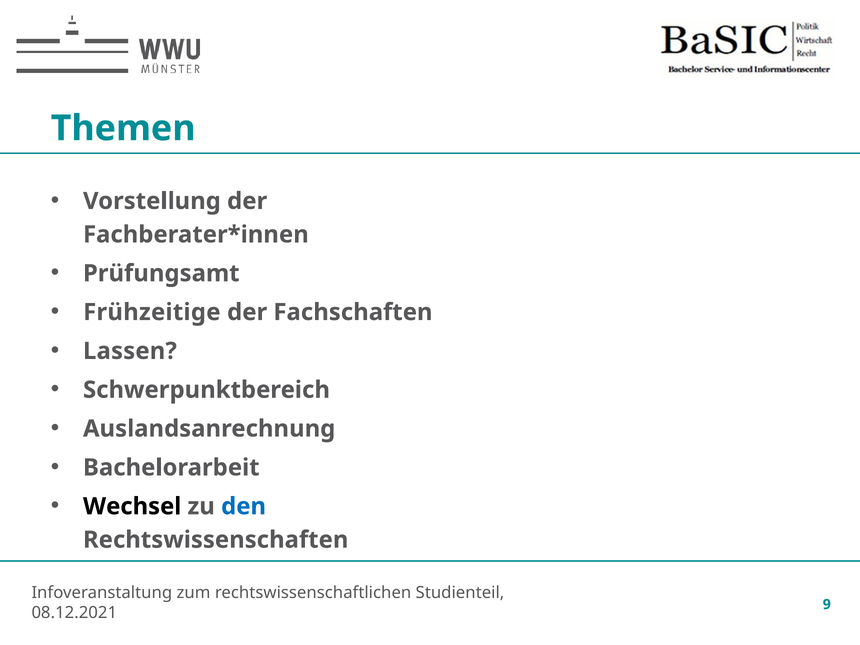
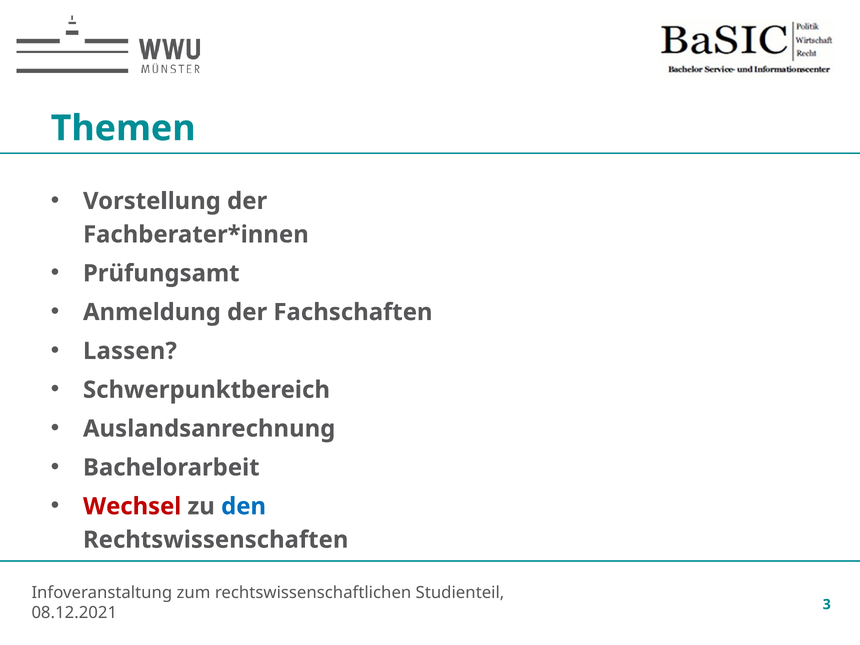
Frühzeitige: Frühzeitige -> Anmeldung
Wechsel colour: black -> red
9: 9 -> 3
